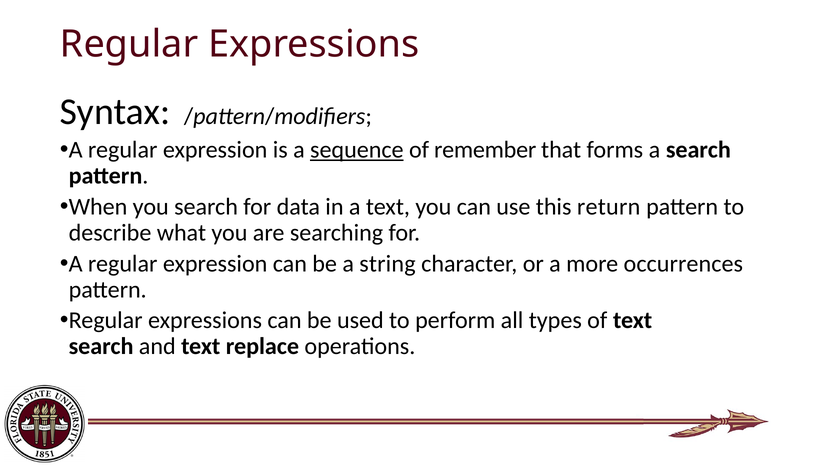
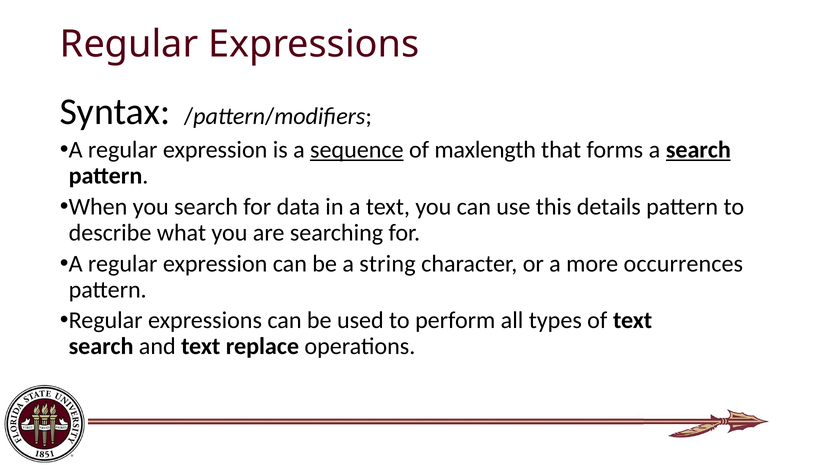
remember: remember -> maxlength
search at (698, 150) underline: none -> present
return: return -> details
